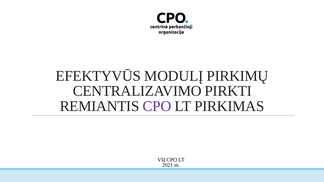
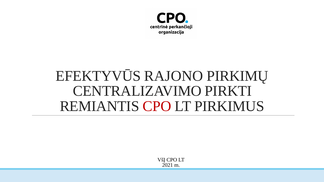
MODULĮ: MODULĮ -> RAJONO
CPO at (157, 106) colour: purple -> red
PIRKIMAS: PIRKIMAS -> PIRKIMUS
